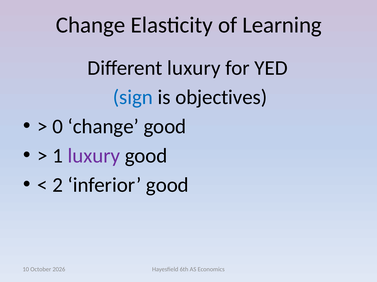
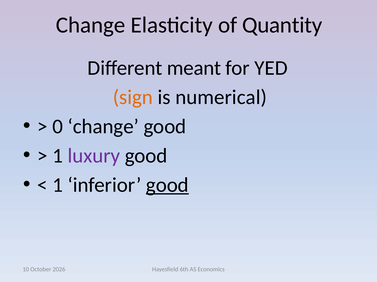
Learning: Learning -> Quantity
Different luxury: luxury -> meant
sign colour: blue -> orange
objectives: objectives -> numerical
2 at (58, 185): 2 -> 1
good at (167, 185) underline: none -> present
